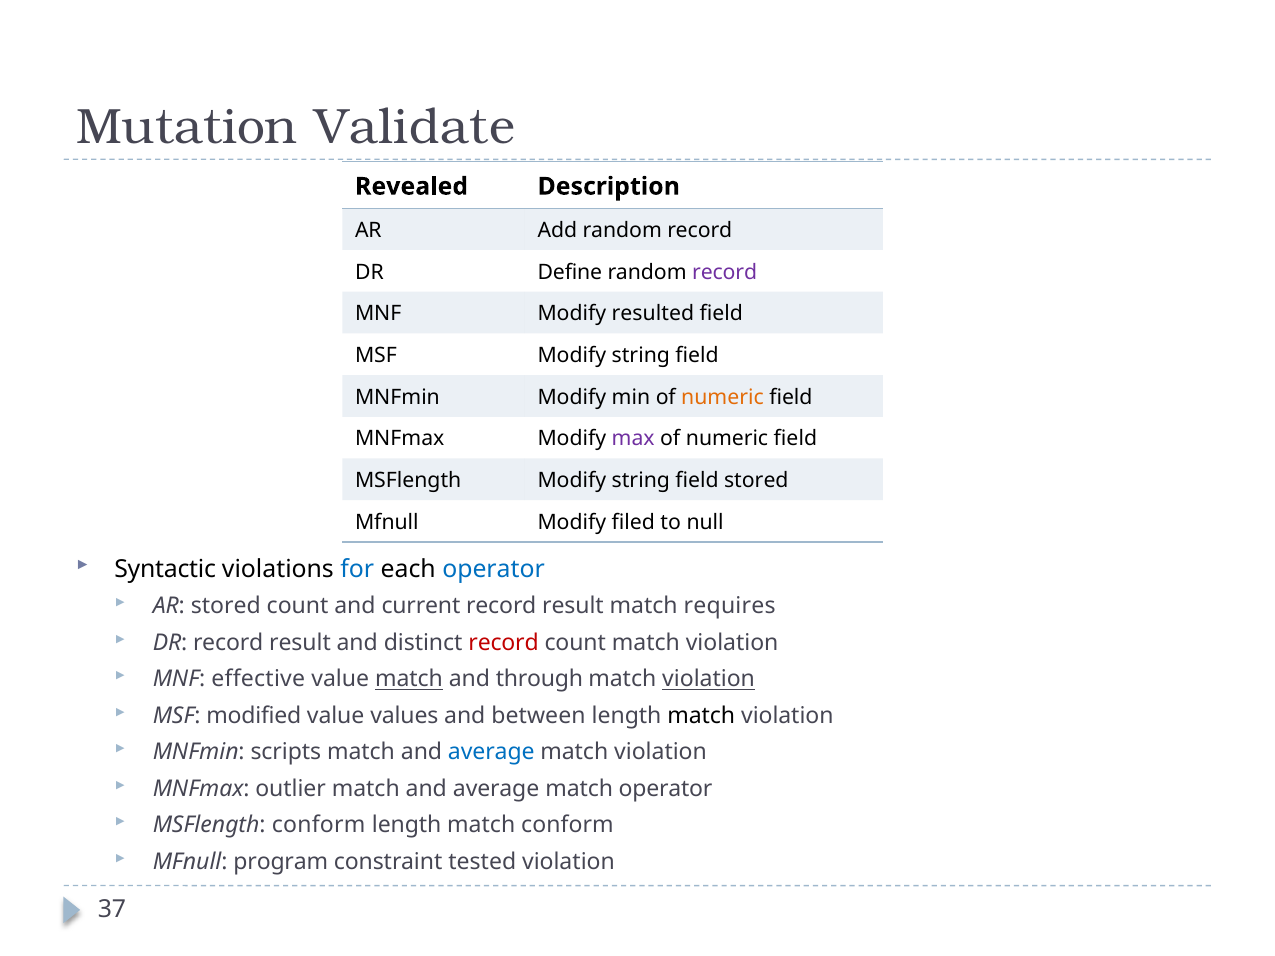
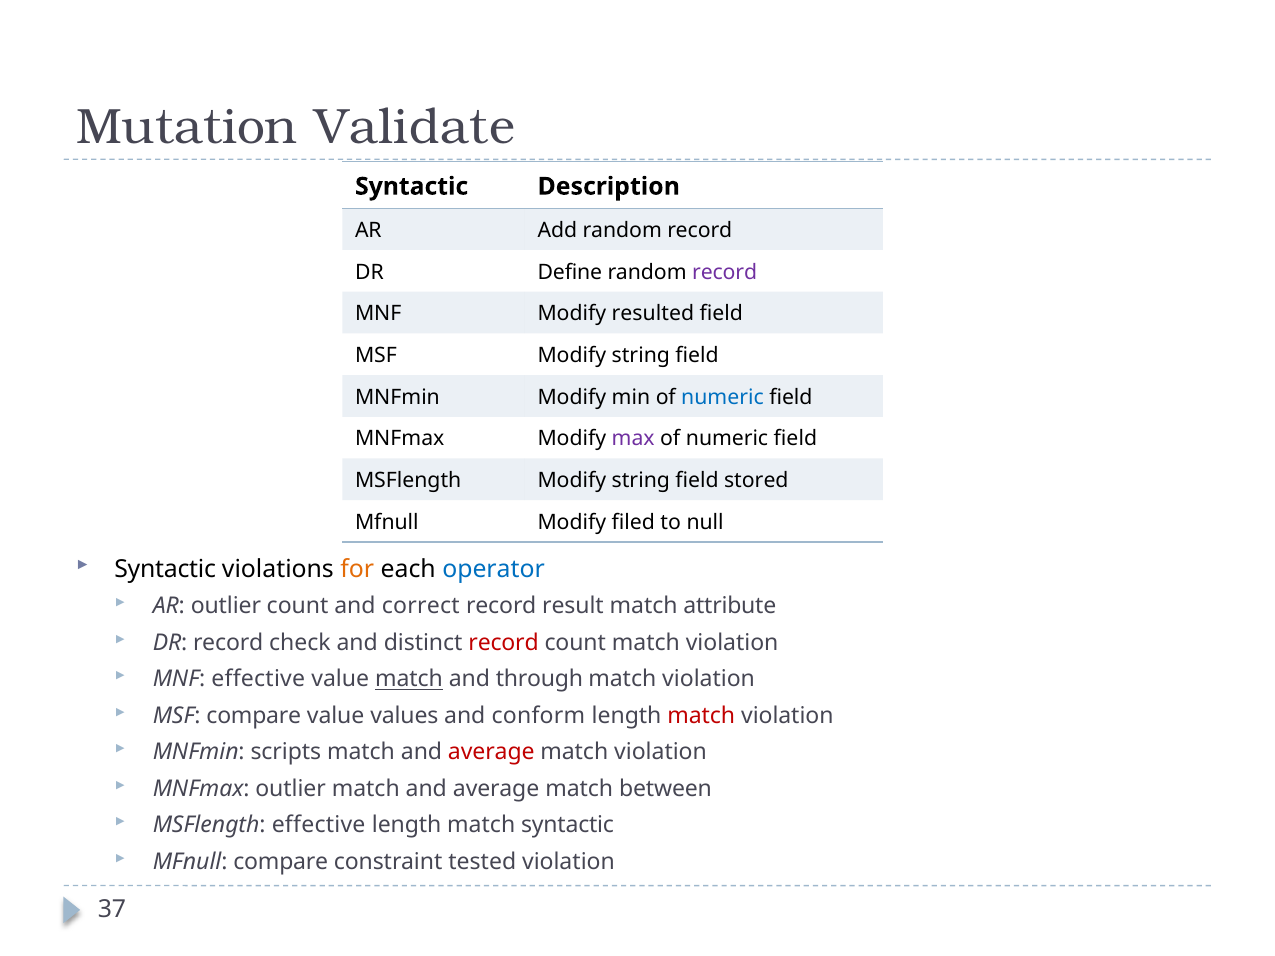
Revealed at (412, 186): Revealed -> Syntactic
numeric at (723, 397) colour: orange -> blue
for colour: blue -> orange
AR stored: stored -> outlier
current: current -> correct
requires: requires -> attribute
DR record result: result -> check
violation at (709, 680) underline: present -> none
MSF modified: modified -> compare
between: between -> conform
match at (701, 716) colour: black -> red
average at (491, 753) colour: blue -> red
match operator: operator -> between
MSFlength conform: conform -> effective
match conform: conform -> syntactic
MFnull program: program -> compare
